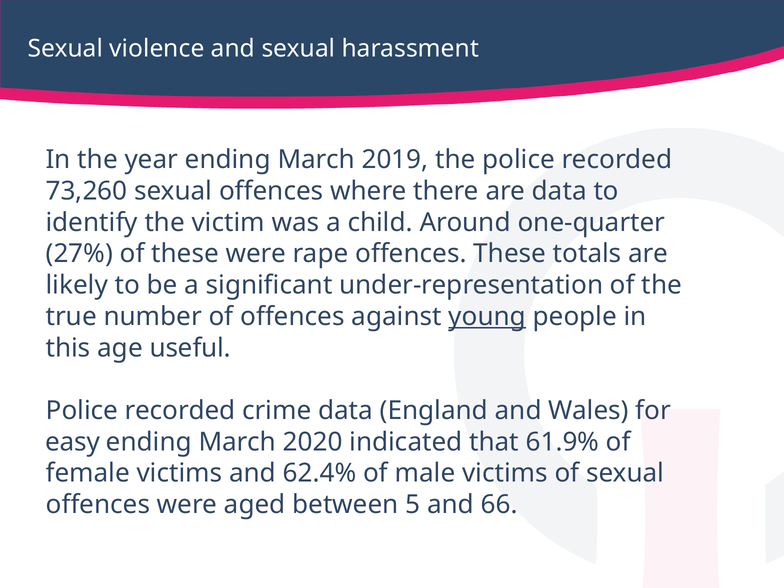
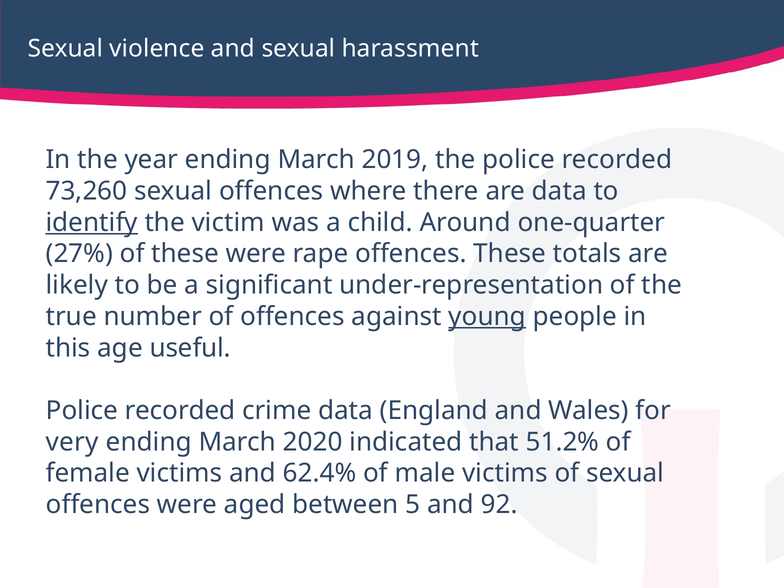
identify underline: none -> present
easy: easy -> very
61.9%: 61.9% -> 51.2%
66: 66 -> 92
